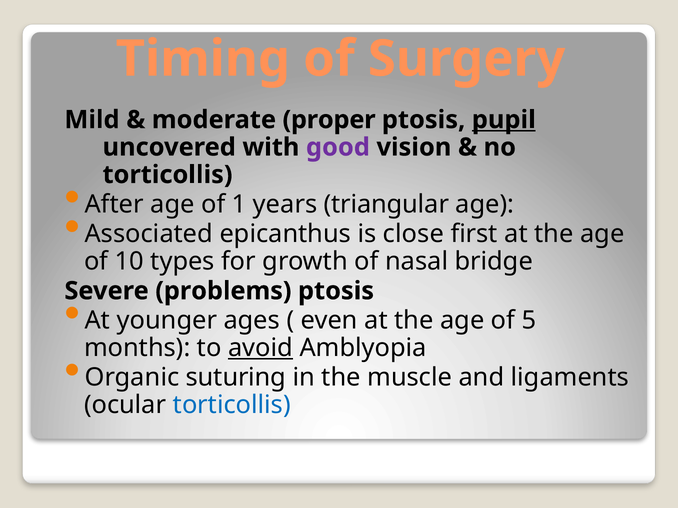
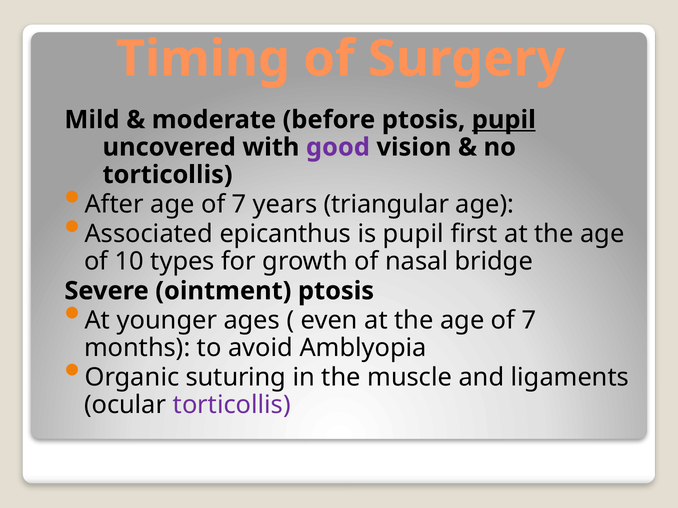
proper: proper -> before
After age of 1: 1 -> 7
is close: close -> pupil
problems: problems -> ointment
the age of 5: 5 -> 7
avoid underline: present -> none
torticollis at (232, 405) colour: blue -> purple
